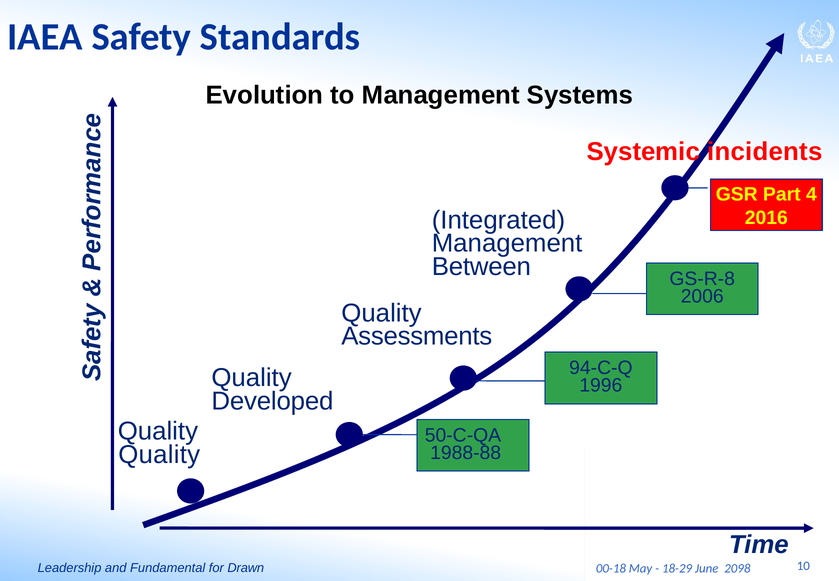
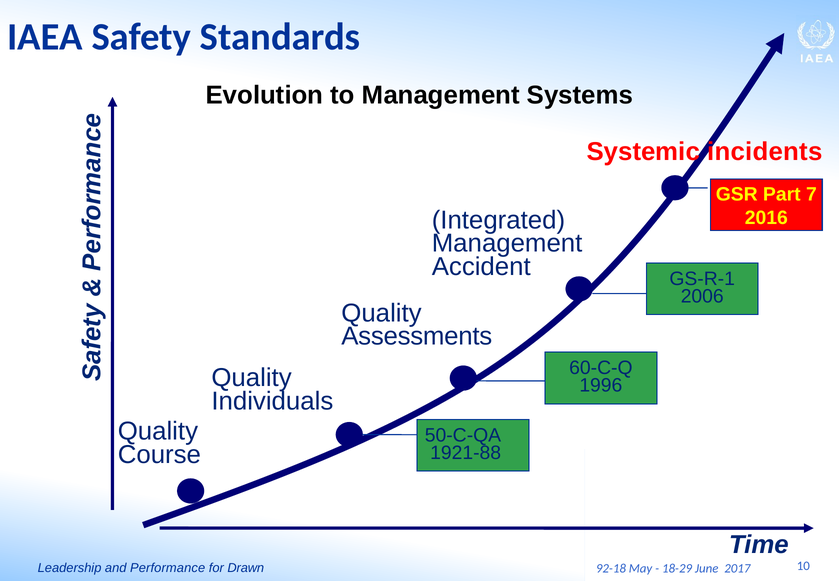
4: 4 -> 7
Between: Between -> Accident
GS-R-8: GS-R-8 -> GS-R-1
94-C-Q: 94-C-Q -> 60-C-Q
Developed: Developed -> Individuals
Quality at (159, 455): Quality -> Course
1988-88: 1988-88 -> 1921-88
Fundamental: Fundamental -> Performance
00-18: 00-18 -> 92-18
2098: 2098 -> 2017
